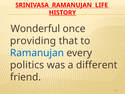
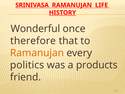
providing: providing -> therefore
Ramanujan at (37, 53) colour: blue -> orange
different: different -> products
